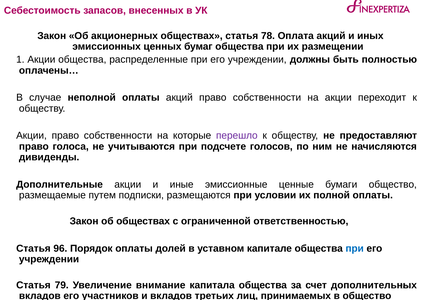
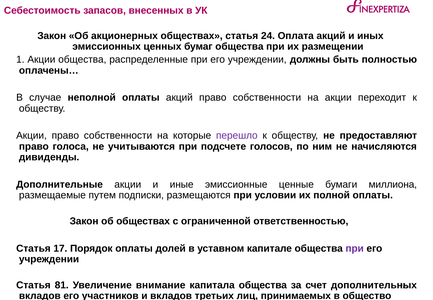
78: 78 -> 24
бумаги общество: общество -> миллиона
96: 96 -> 17
при at (355, 248) colour: blue -> purple
79: 79 -> 81
